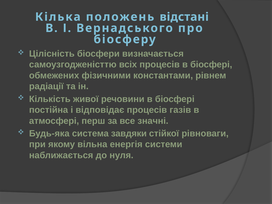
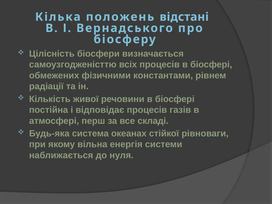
значні: значні -> складі
завдяки: завдяки -> океанах
